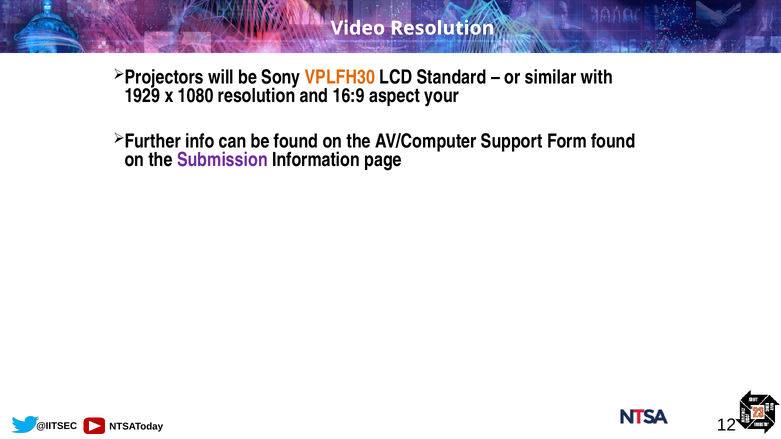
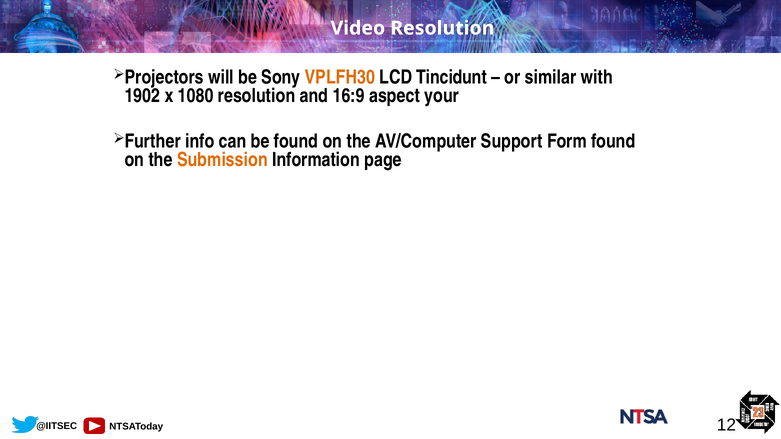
Standard: Standard -> Tincidunt
1929: 1929 -> 1902
Submission colour: purple -> orange
